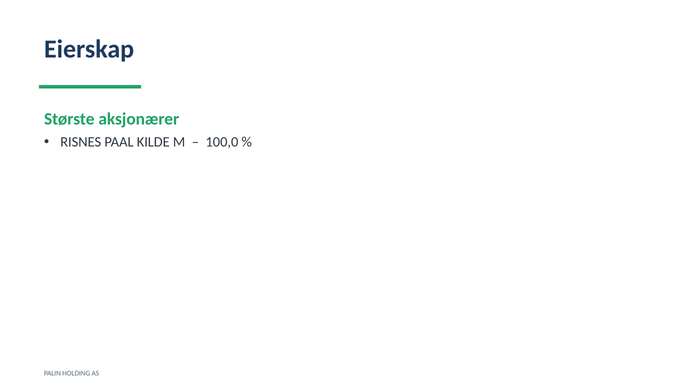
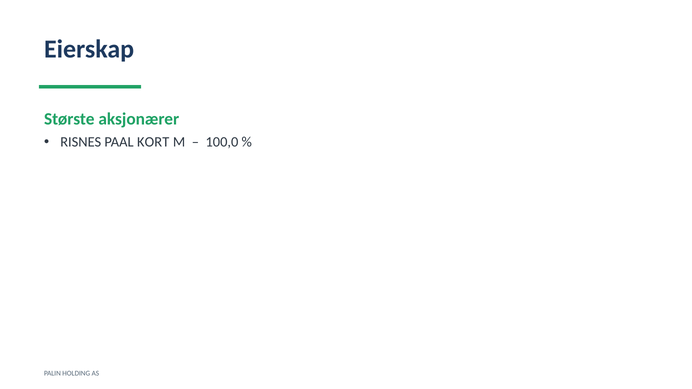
KILDE: KILDE -> KORT
